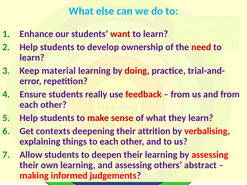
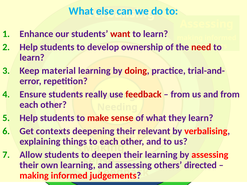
attrition: attrition -> relevant
abstract: abstract -> directed
